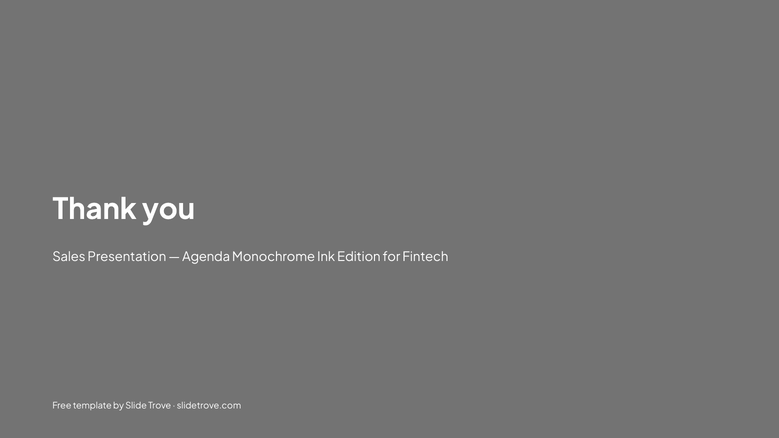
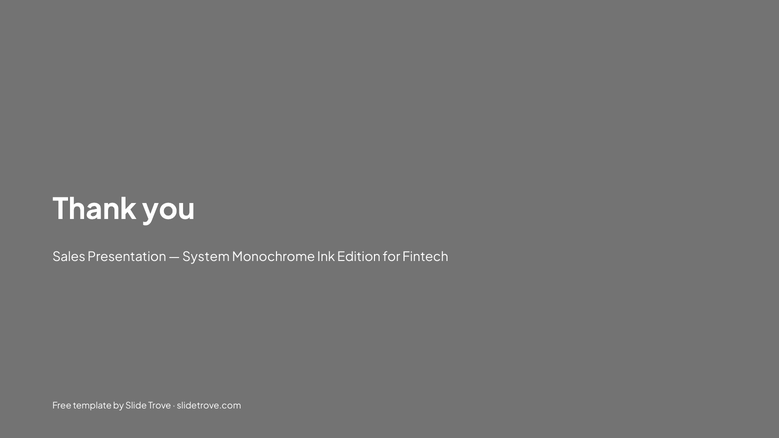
Agenda: Agenda -> System
